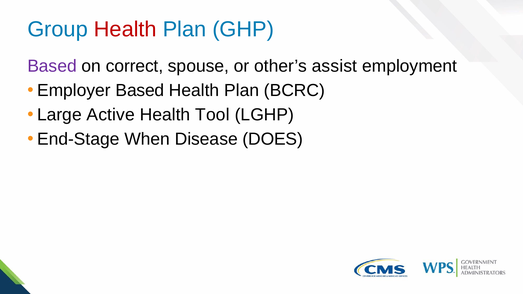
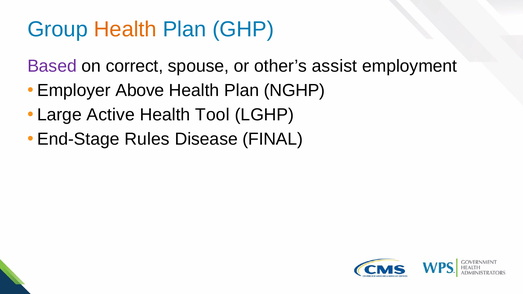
Health at (125, 29) colour: red -> orange
Employer Based: Based -> Above
BCRC: BCRC -> NGHP
When: When -> Rules
DOES: DOES -> FINAL
